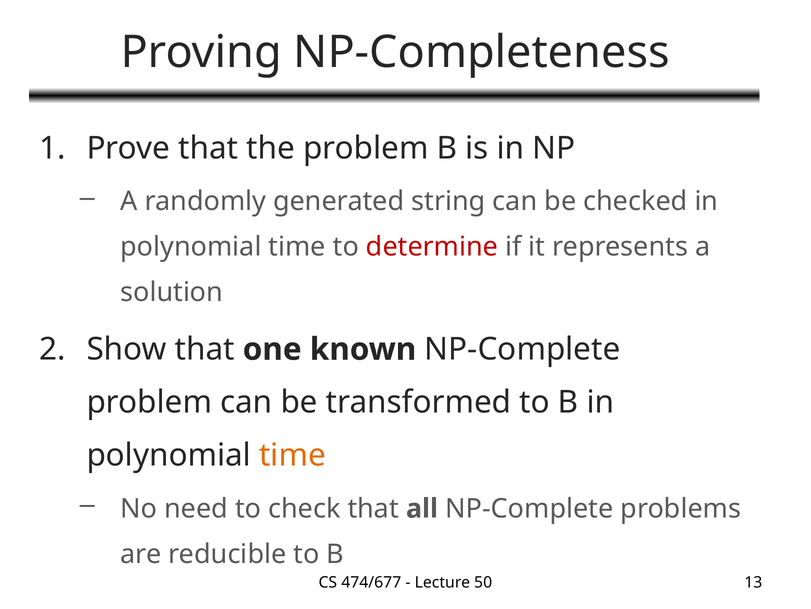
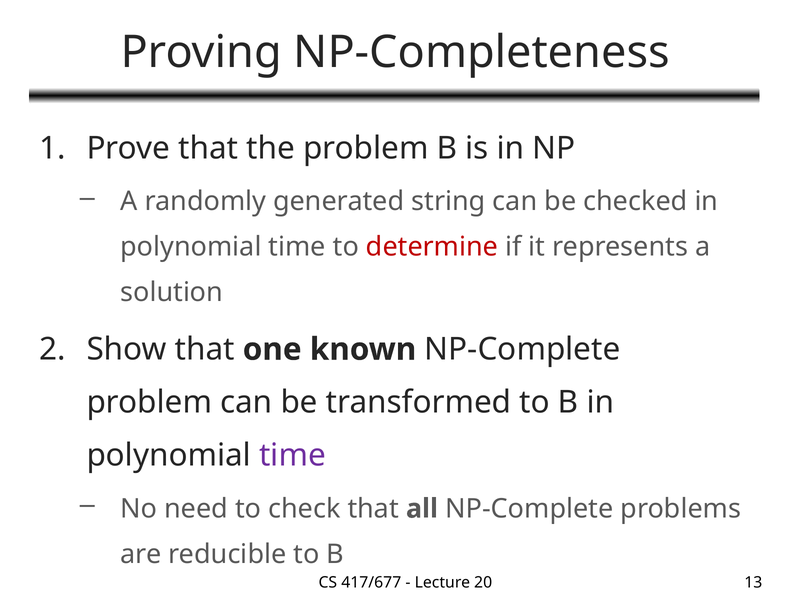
time at (292, 455) colour: orange -> purple
474/677: 474/677 -> 417/677
50: 50 -> 20
